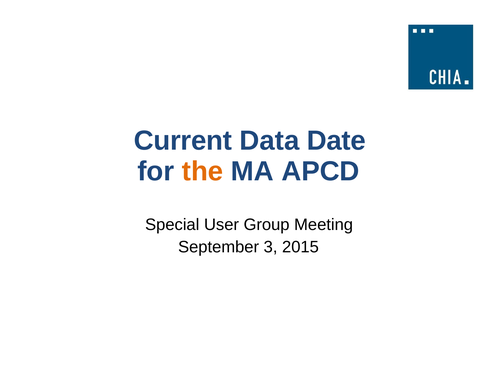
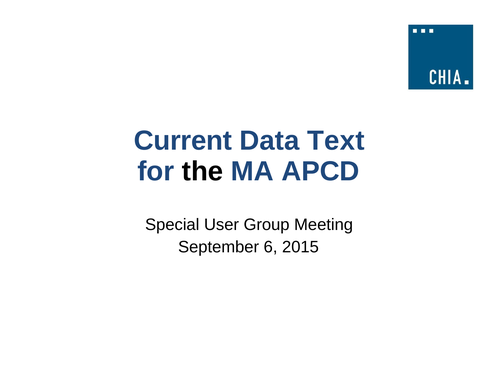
Date: Date -> Text
the colour: orange -> black
3: 3 -> 6
